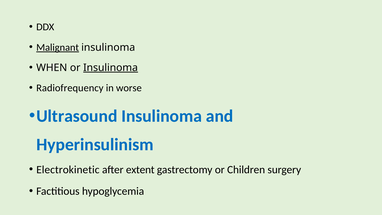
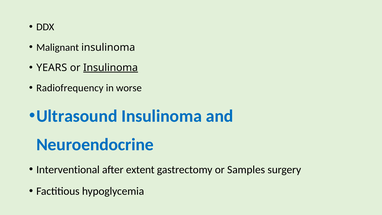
Malignant underline: present -> none
WHEN: WHEN -> YEARS
Hyperinsulinism: Hyperinsulinism -> Neuroendocrine
Electrokinetic: Electrokinetic -> Interventional
Children: Children -> Samples
